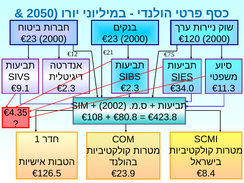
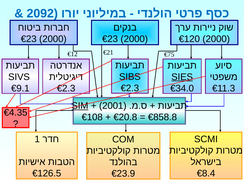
2050: 2050 -> 2092
SIM underline: none -> present
2002: 2002 -> 2001
€80.8: €80.8 -> €20.8
€423.8: €423.8 -> €858.8
